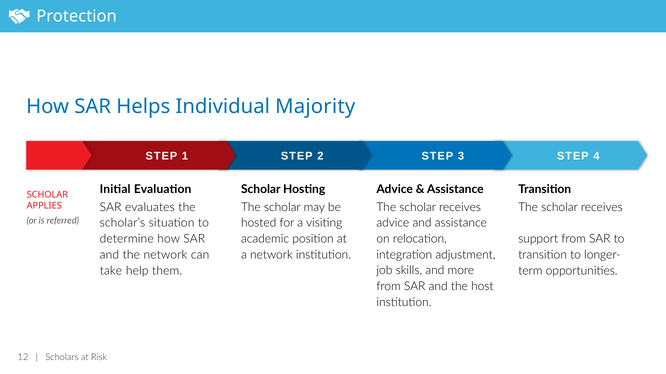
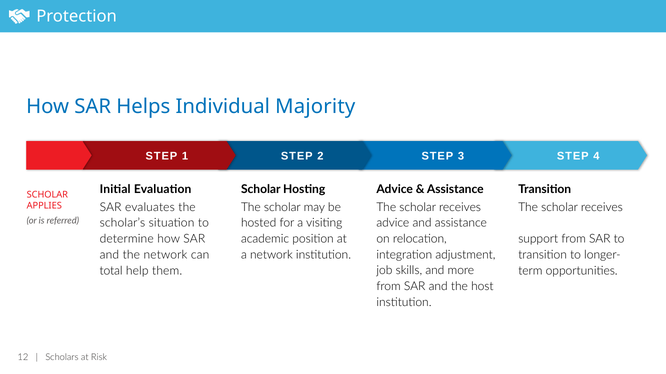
take: take -> total
